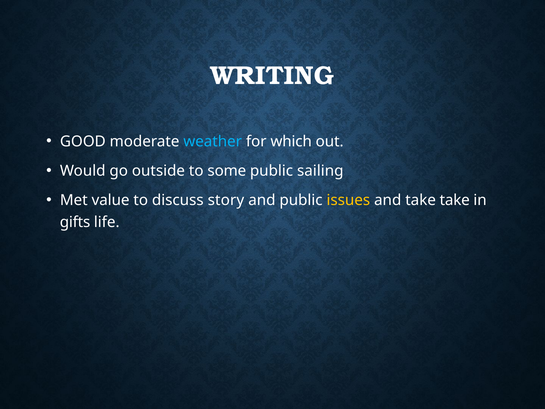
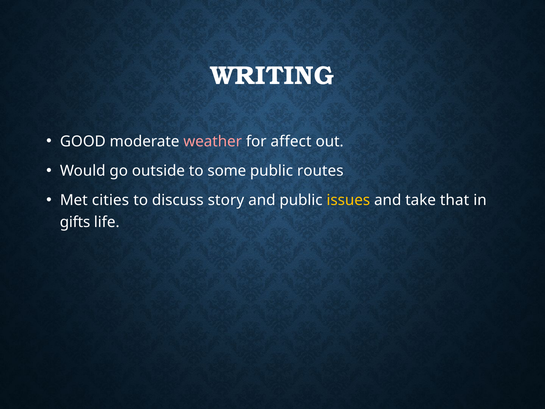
weather colour: light blue -> pink
which: which -> affect
sailing: sailing -> routes
value: value -> cities
take take: take -> that
